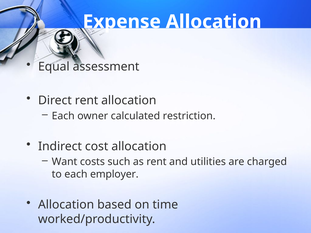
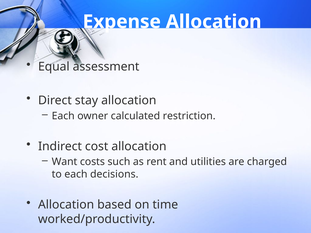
Direct rent: rent -> stay
employer: employer -> decisions
